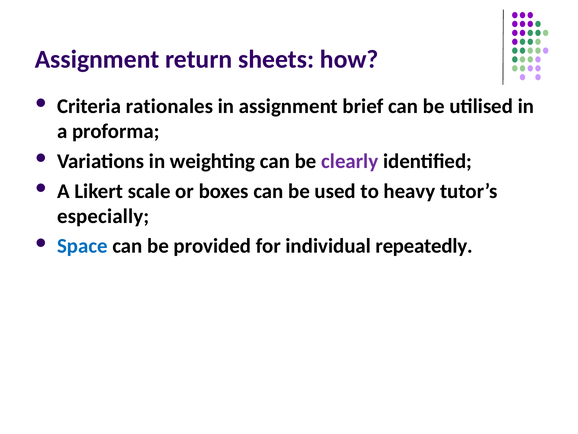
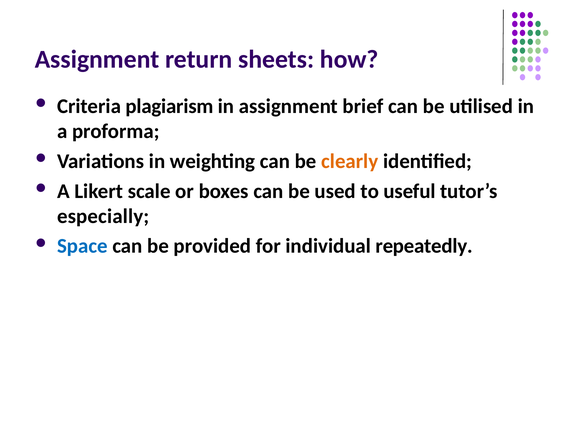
rationales: rationales -> plagiarism
clearly colour: purple -> orange
heavy: heavy -> useful
